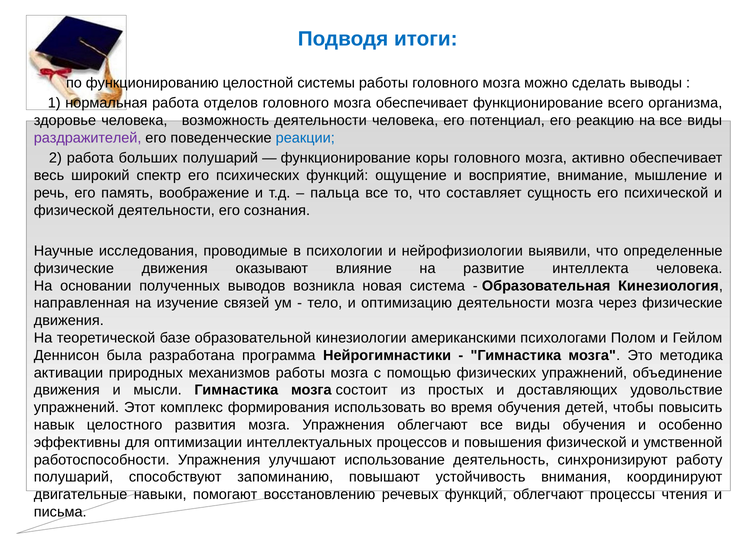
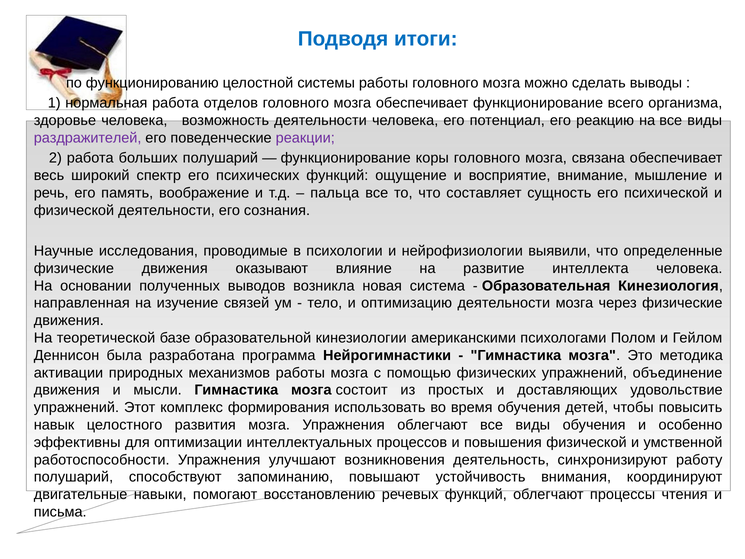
реакции colour: blue -> purple
активно: активно -> связана
использование: использование -> возникновения
